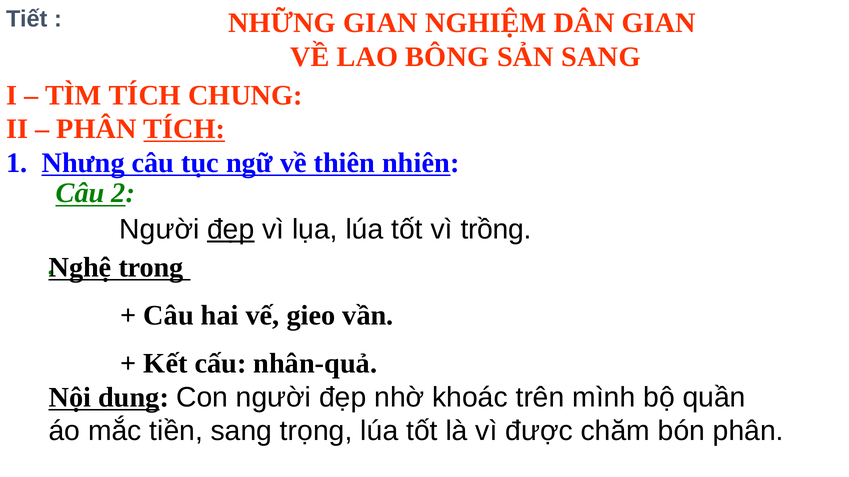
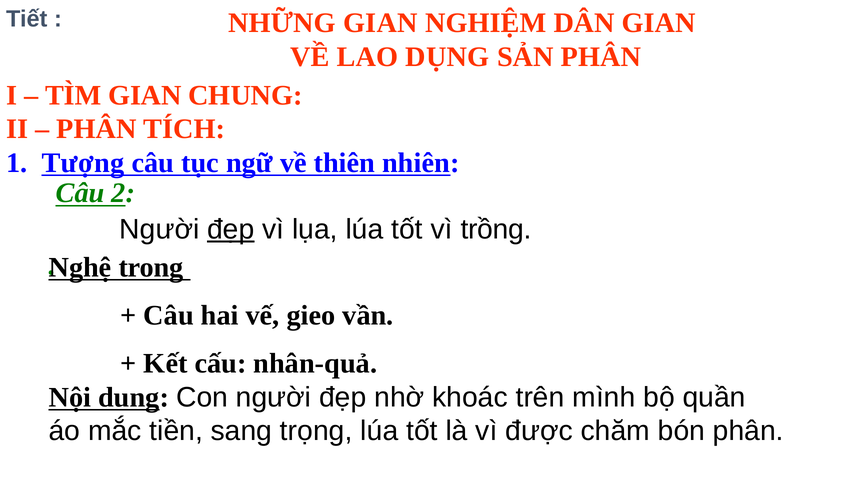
BÔNG: BÔNG -> DỤNG
SẢN SANG: SANG -> PHÂN
TÌM TÍCH: TÍCH -> GIAN
TÍCH at (184, 129) underline: present -> none
Nhưng: Nhưng -> Tượng
